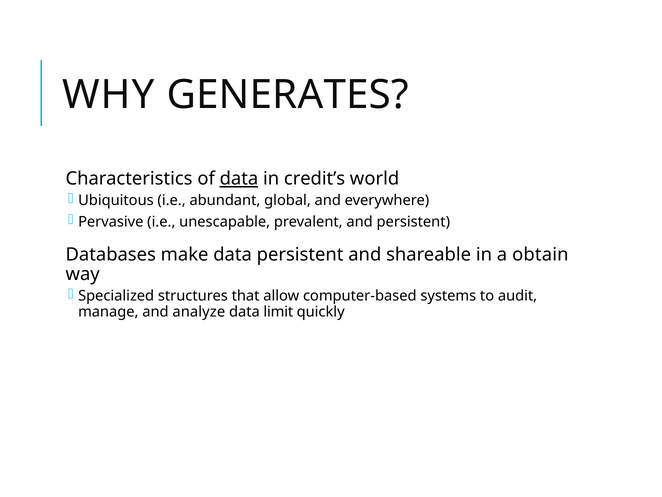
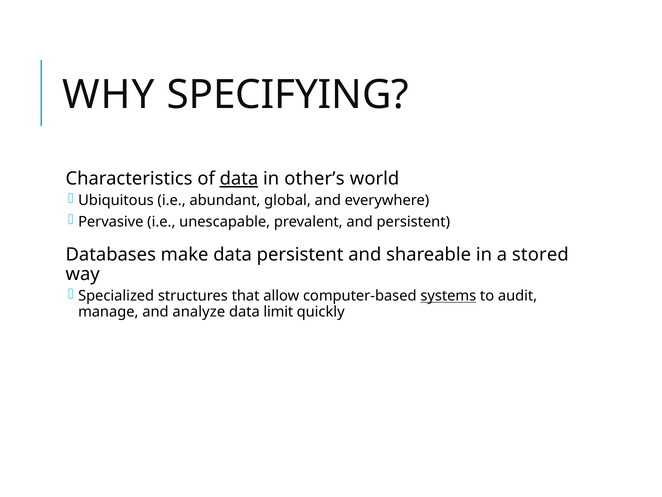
GENERATES: GENERATES -> SPECIFYING
credit’s: credit’s -> other’s
obtain: obtain -> stored
systems underline: none -> present
